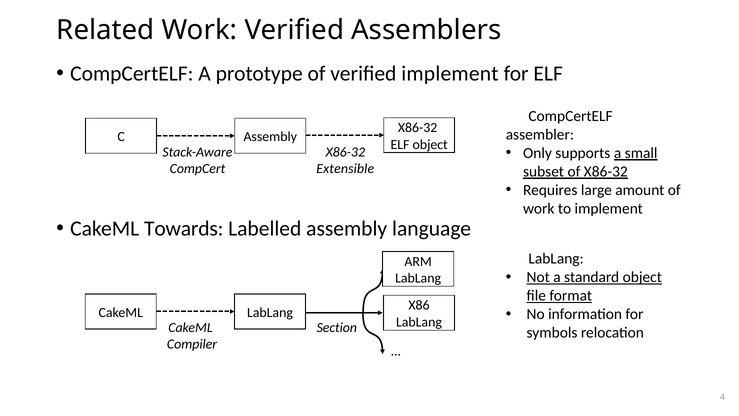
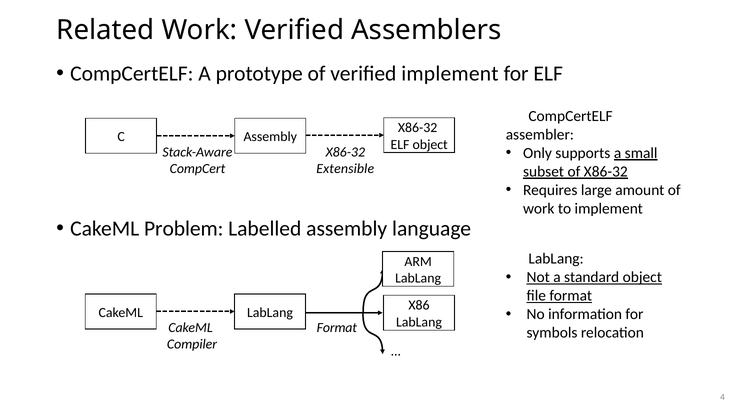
Towards: Towards -> Problem
Section at (337, 327): Section -> Format
